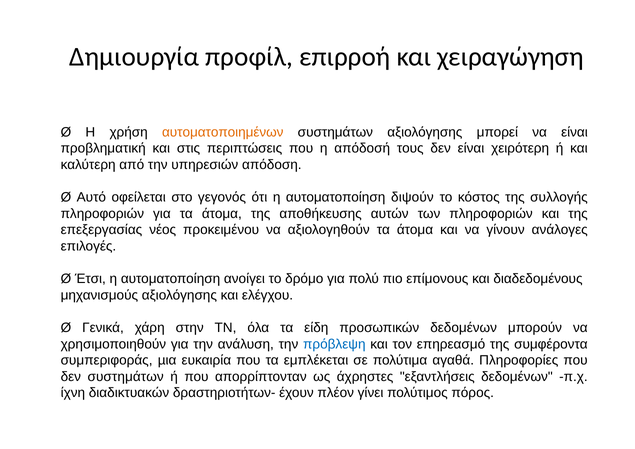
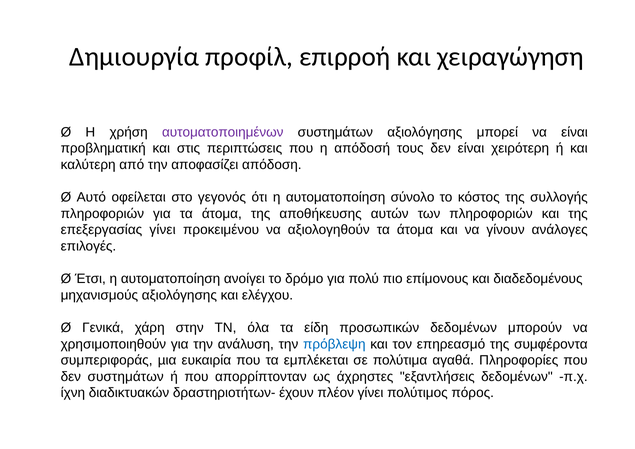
αυτοματοποιημένων colour: orange -> purple
υπηρεσιών: υπηρεσιών -> αποφασίζει
διψούν: διψούν -> σύνολο
επεξεργασίας νέος: νέος -> γίνει
